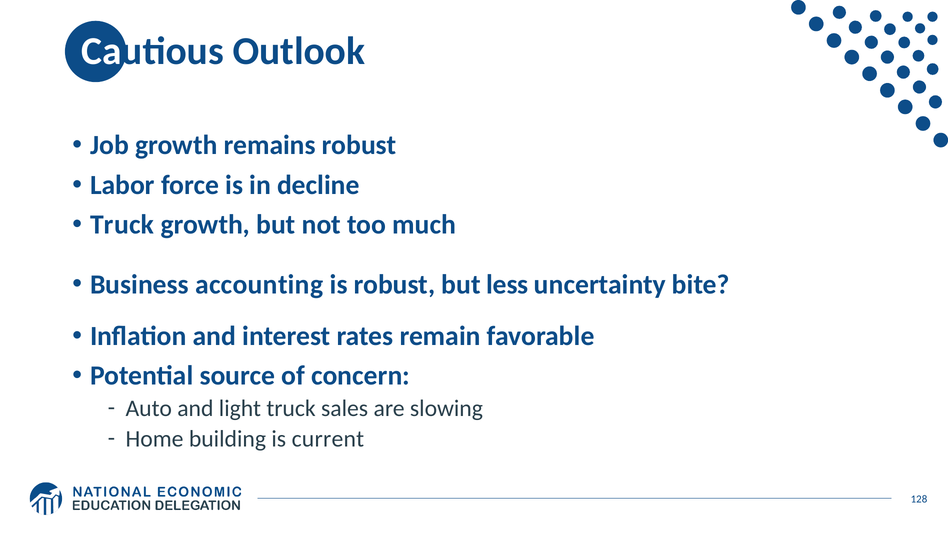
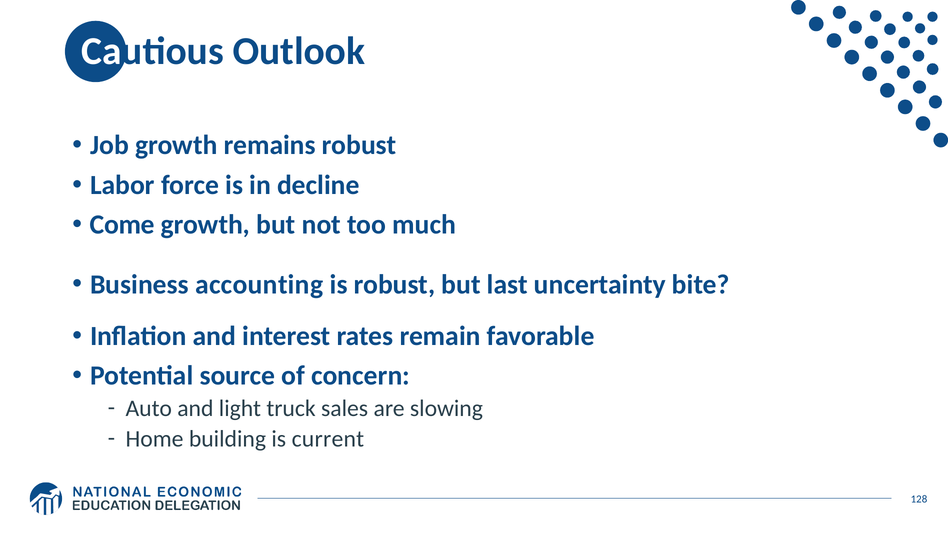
Truck at (122, 225): Truck -> Come
less: less -> last
